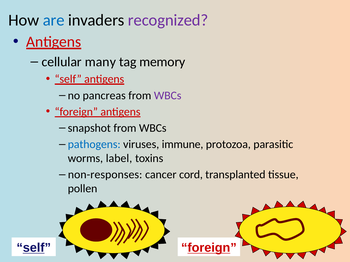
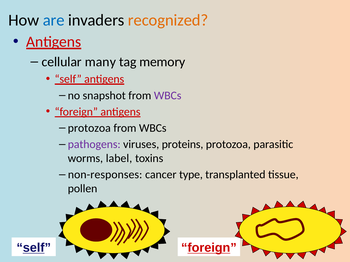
recognized colour: purple -> orange
pancreas: pancreas -> snapshot
snapshot at (89, 128): snapshot -> protozoa
pathogens colour: blue -> purple
immune: immune -> proteins
cord: cord -> type
